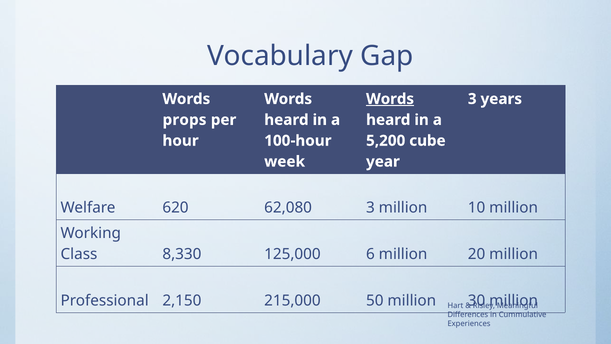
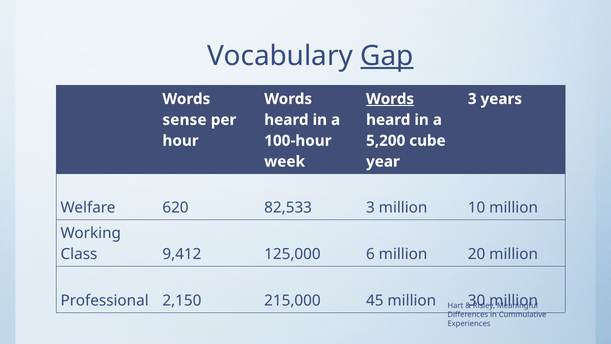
Gap underline: none -> present
props: props -> sense
62,080: 62,080 -> 82,533
8,330: 8,330 -> 9,412
50: 50 -> 45
